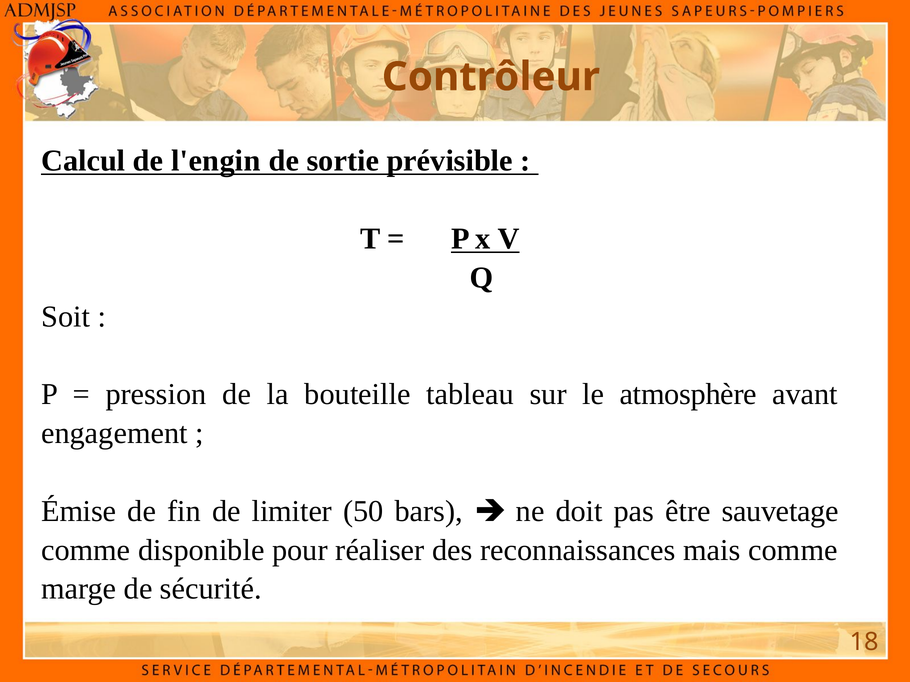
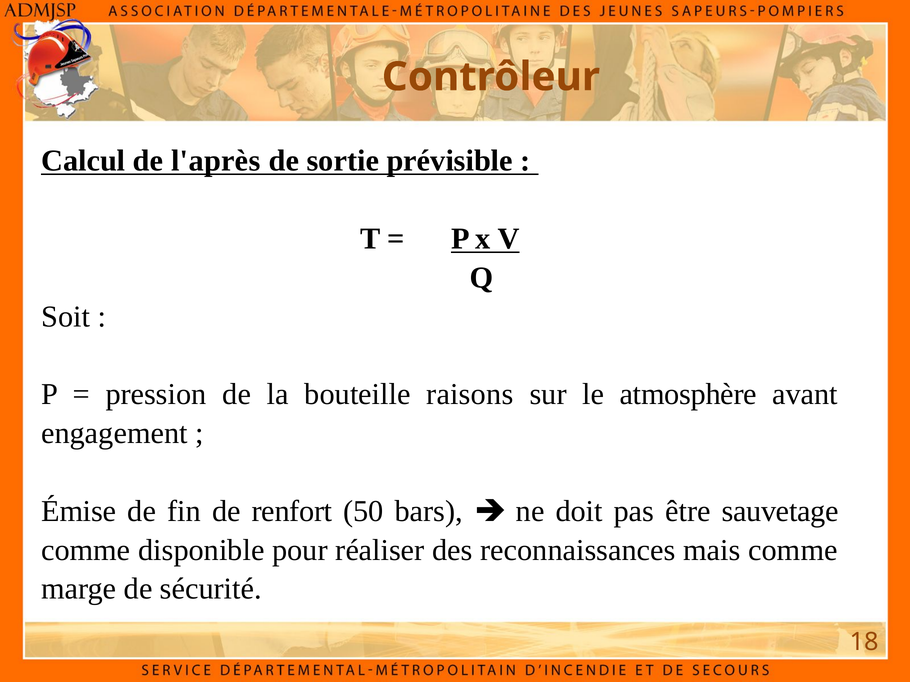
l'engin: l'engin -> l'après
tableau: tableau -> raisons
limiter: limiter -> renfort
